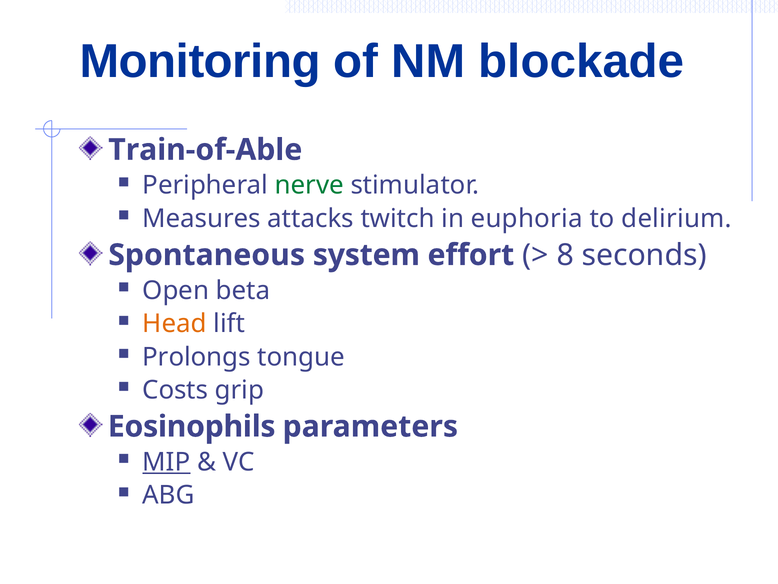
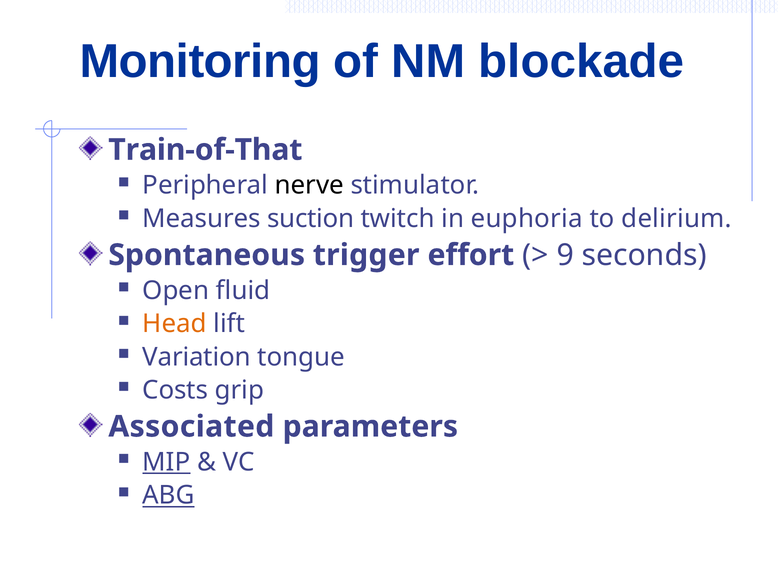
Train-of-Able: Train-of-Able -> Train-of-That
nerve colour: green -> black
attacks: attacks -> suction
system: system -> trigger
8: 8 -> 9
beta: beta -> fluid
Prolongs: Prolongs -> Variation
Eosinophils: Eosinophils -> Associated
ABG underline: none -> present
